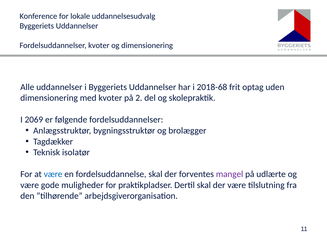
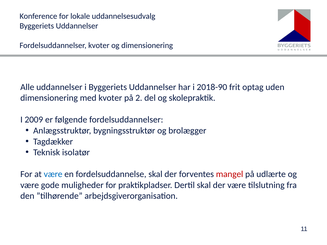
2018-68: 2018-68 -> 2018-90
2069: 2069 -> 2009
mangel colour: purple -> red
